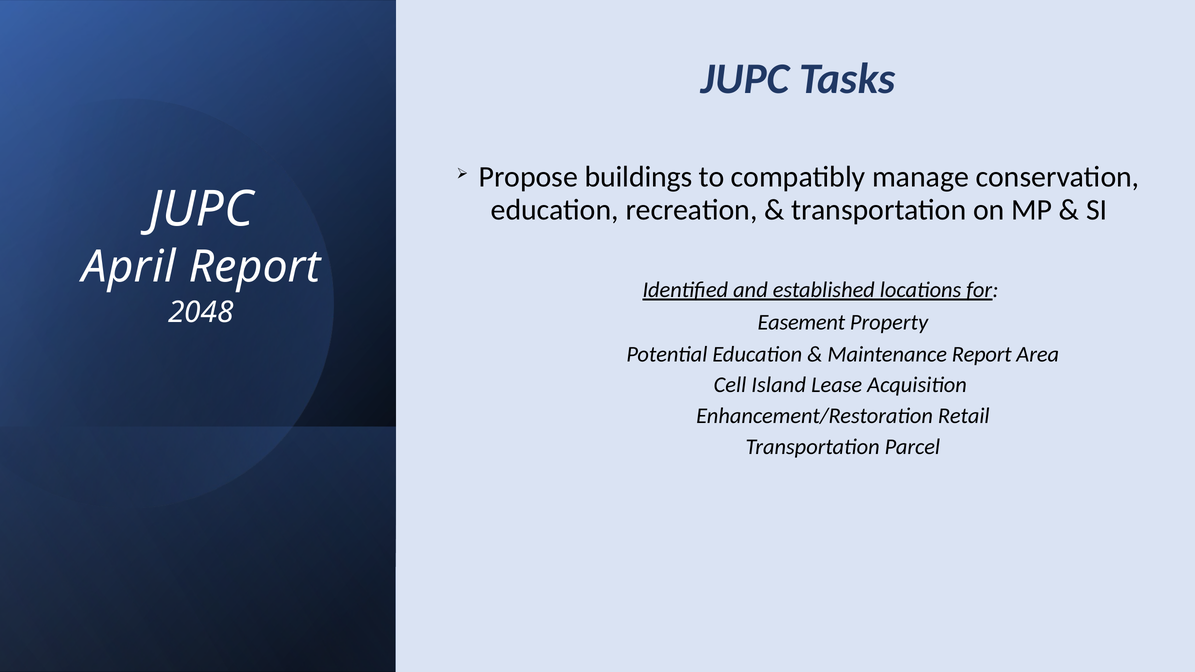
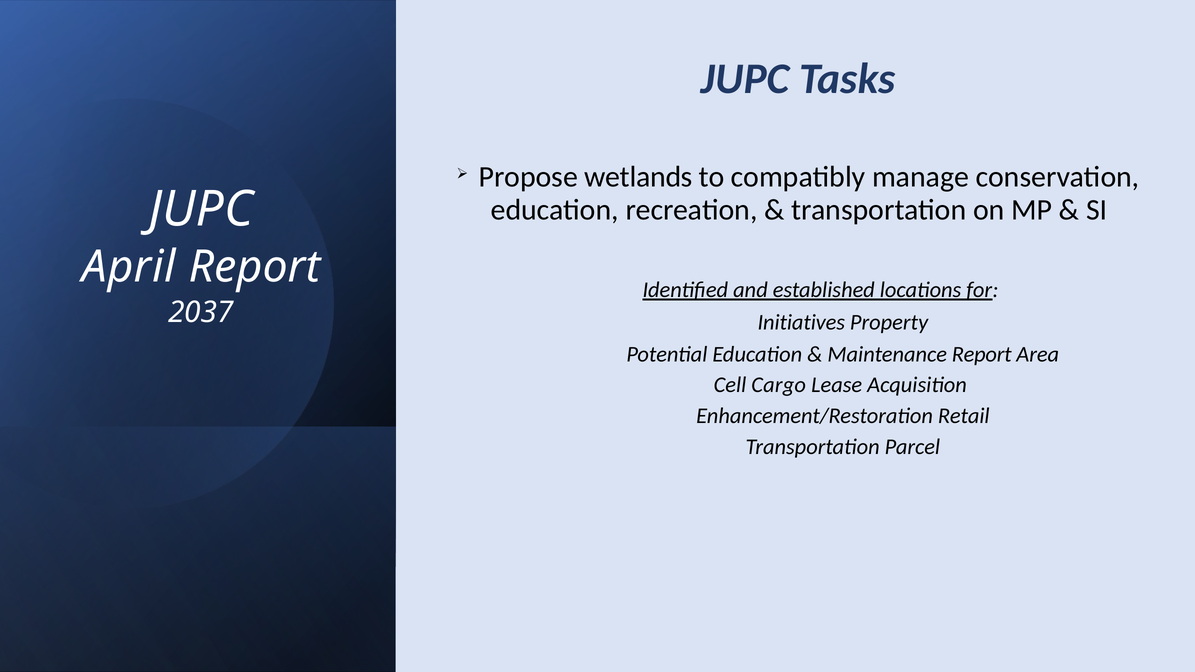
buildings: buildings -> wetlands
2048: 2048 -> 2037
Easement: Easement -> Initiatives
Island: Island -> Cargo
